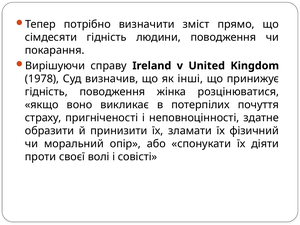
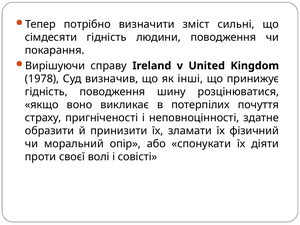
прямо: прямо -> сильні
жінка: жінка -> шину
